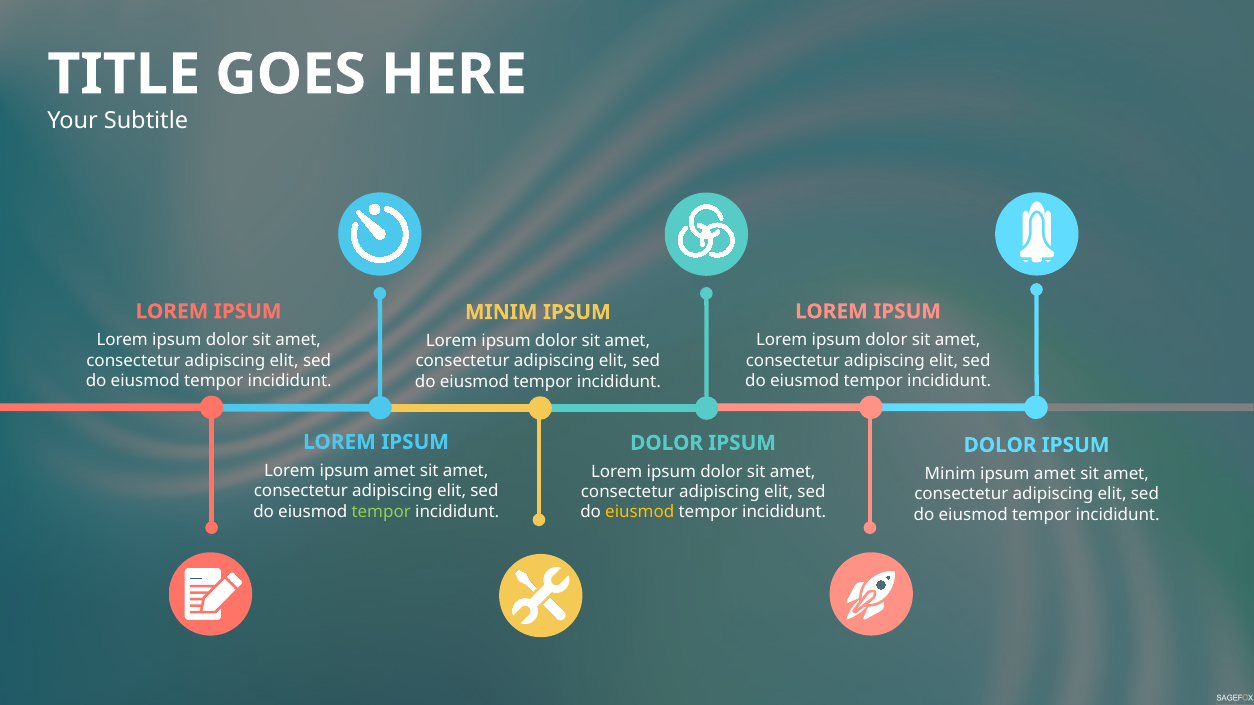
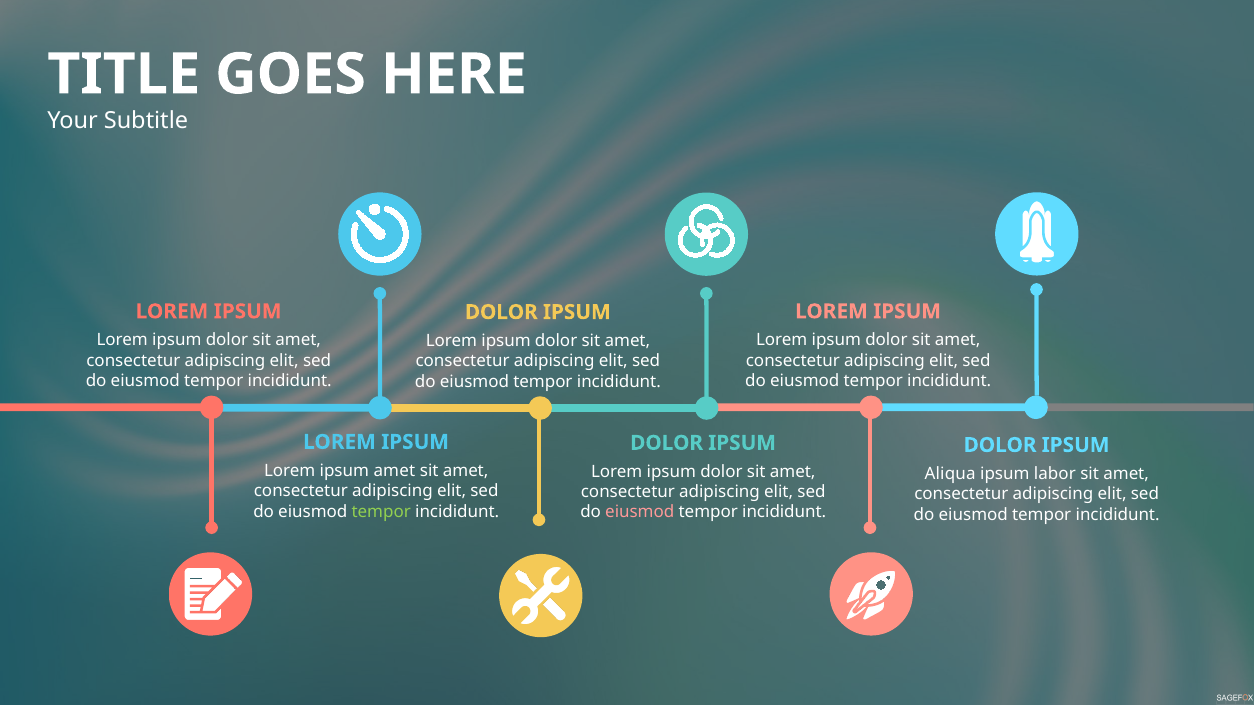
MINIM at (501, 312): MINIM -> DOLOR
Minim at (950, 474): Minim -> Aliqua
amet at (1055, 474): amet -> labor
eiusmod at (640, 513) colour: yellow -> pink
